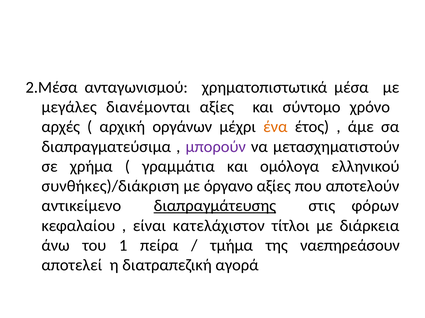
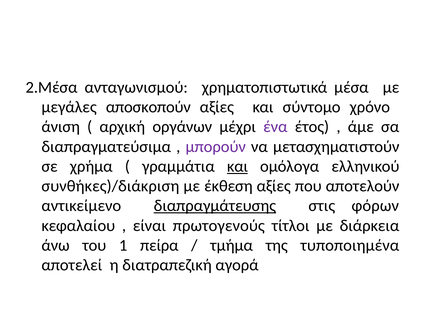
διανέμονται: διανέμονται -> αποσκοπούν
αρχές: αρχές -> άνιση
ένα colour: orange -> purple
και at (237, 167) underline: none -> present
όργανο: όργανο -> έκθεση
κατελάχιστον: κατελάχιστον -> πρωτογενούς
ναεπηρεάσουν: ναεπηρεάσουν -> τυποποιημένα
